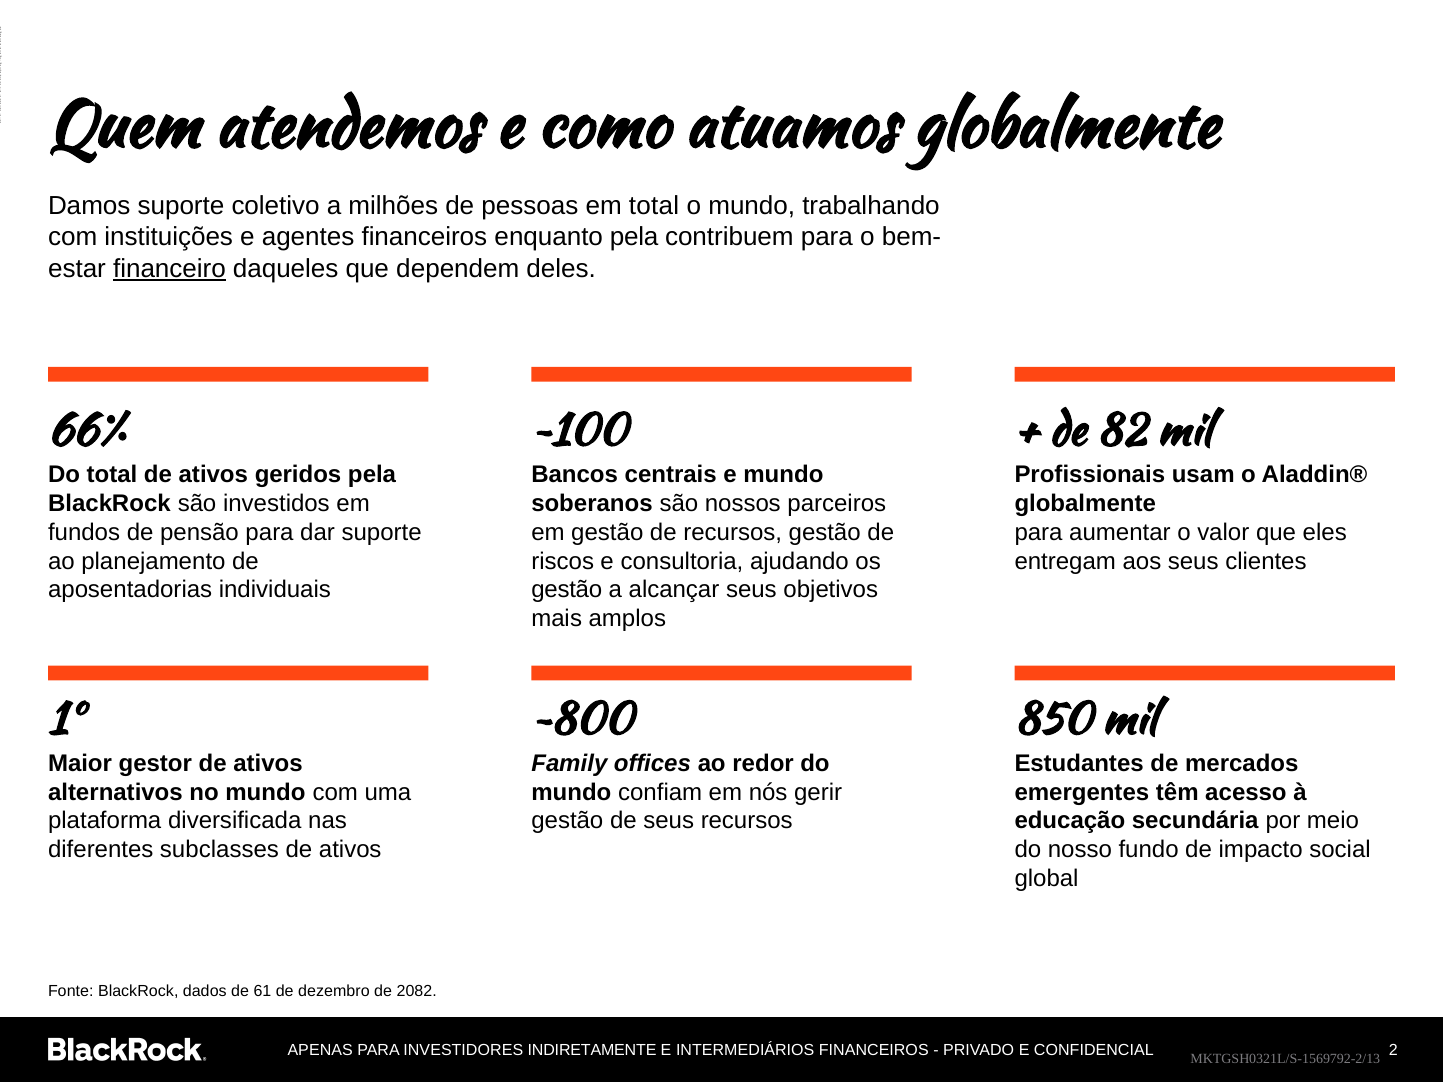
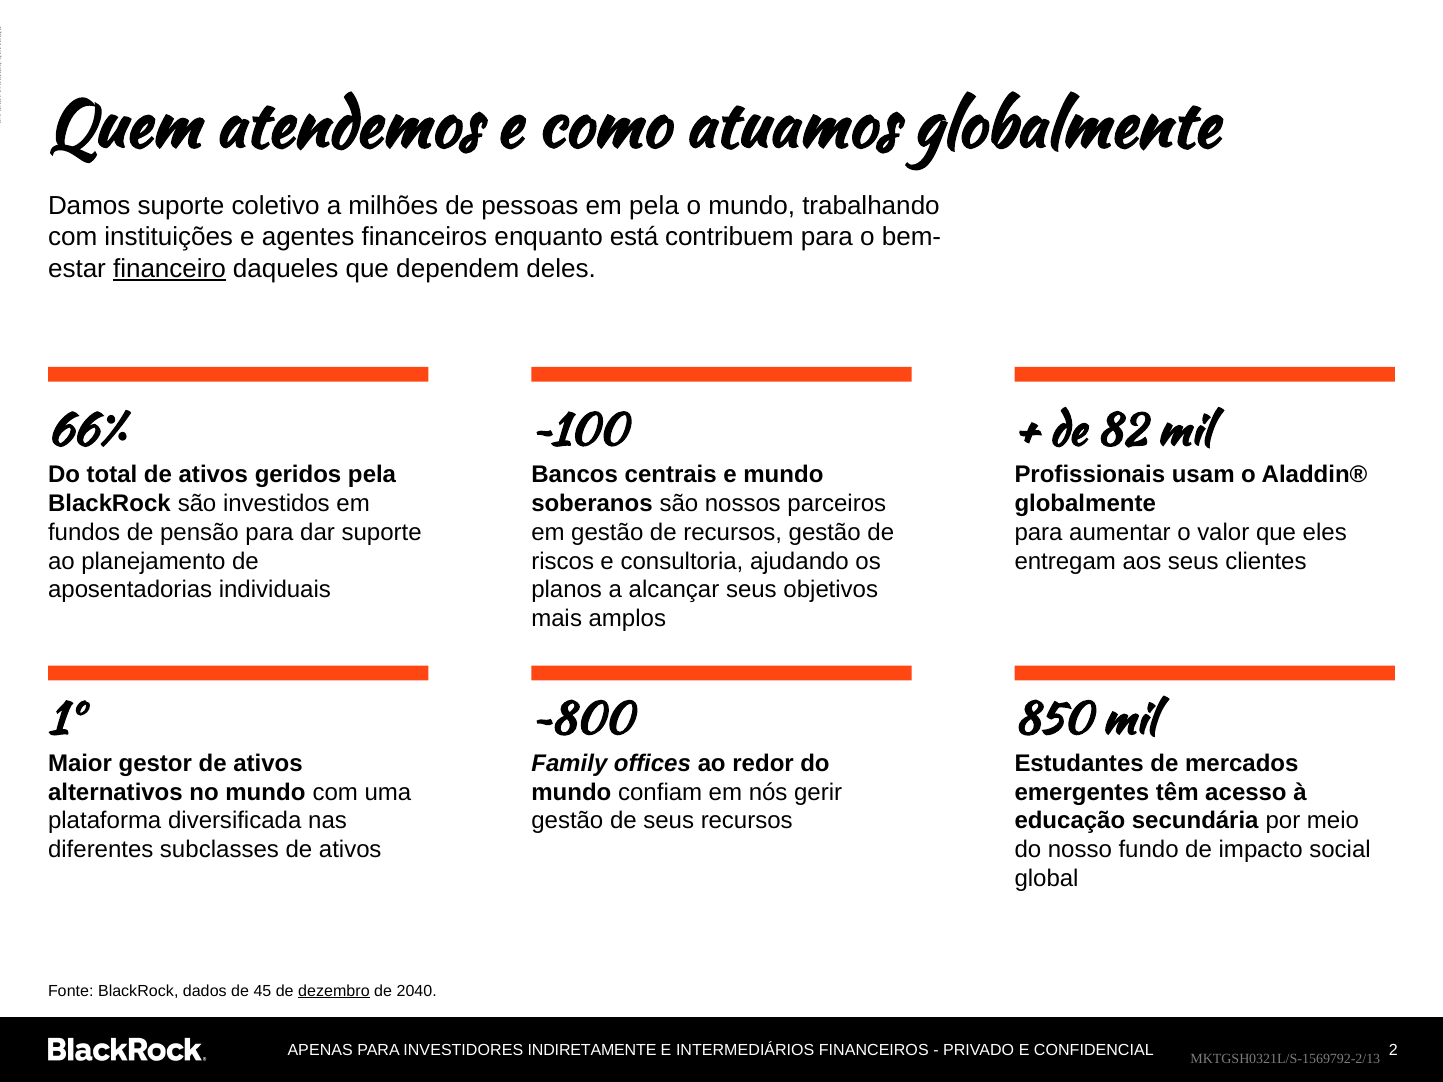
em total: total -> pela
enquanto pela: pela -> está
gestão at (567, 590): gestão -> planos
61: 61 -> 45
dezembro underline: none -> present
2082: 2082 -> 2040
